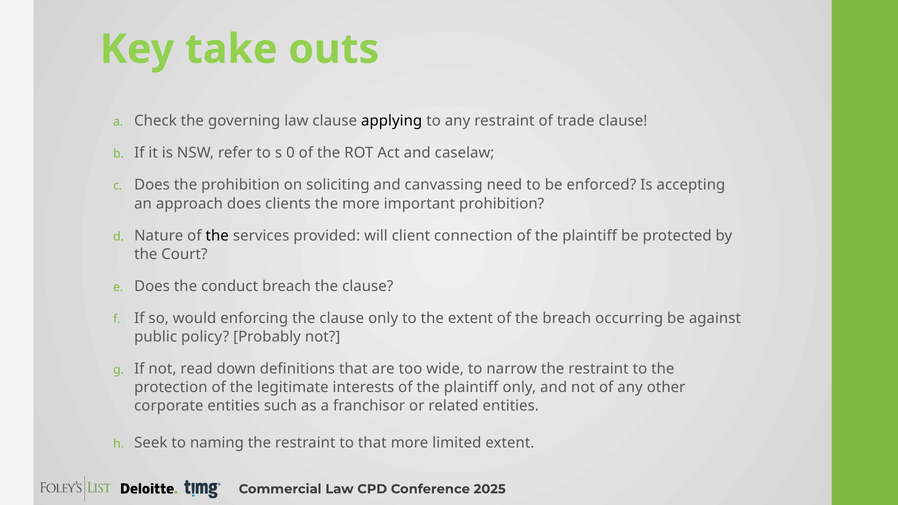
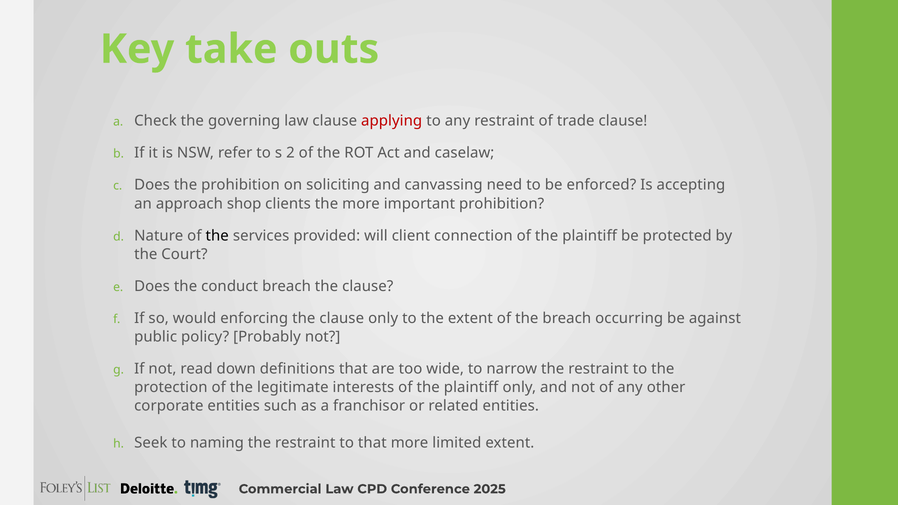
applying colour: black -> red
0: 0 -> 2
approach does: does -> shop
